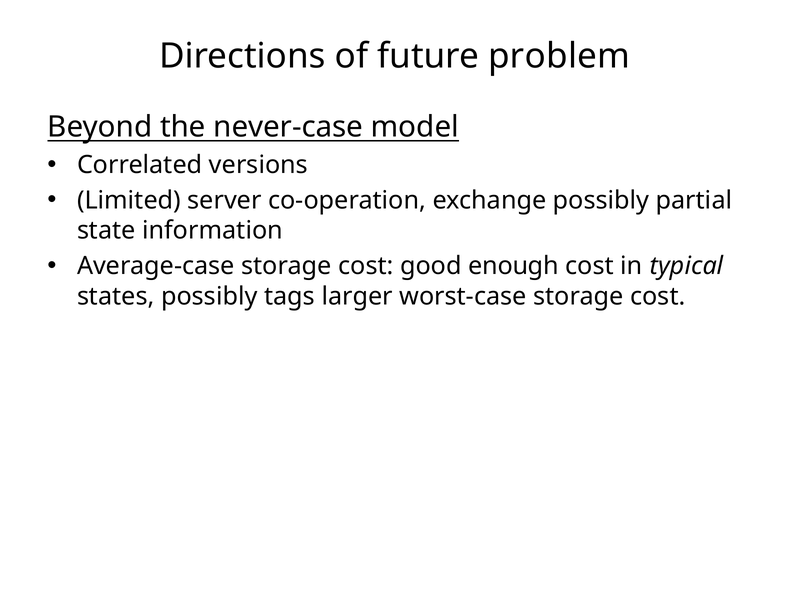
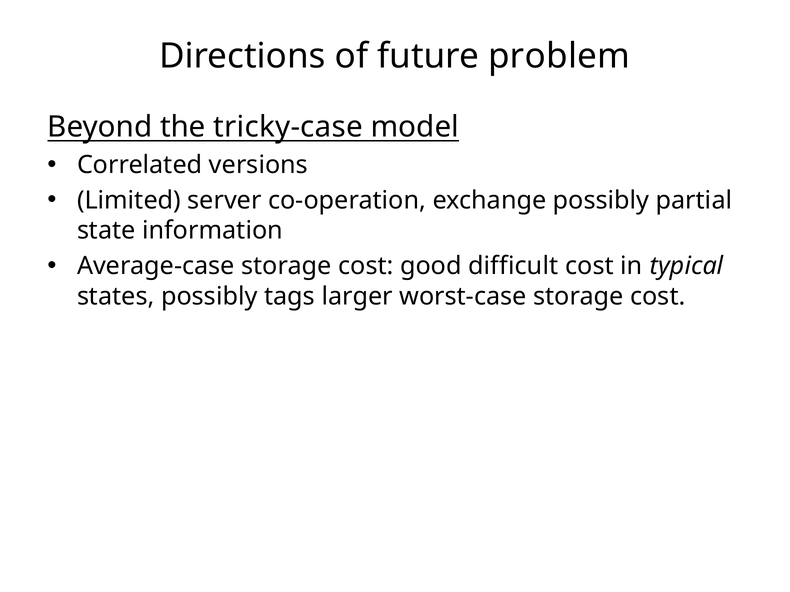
never-case: never-case -> tricky-case
enough: enough -> difficult
